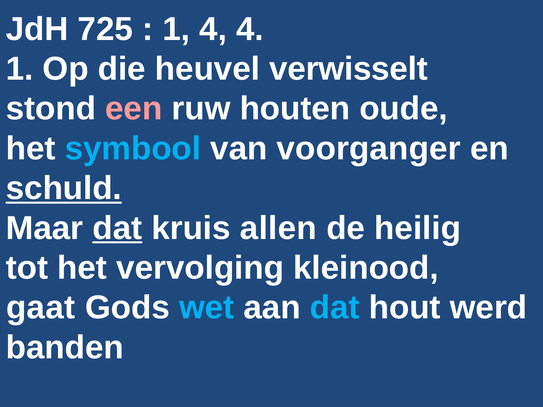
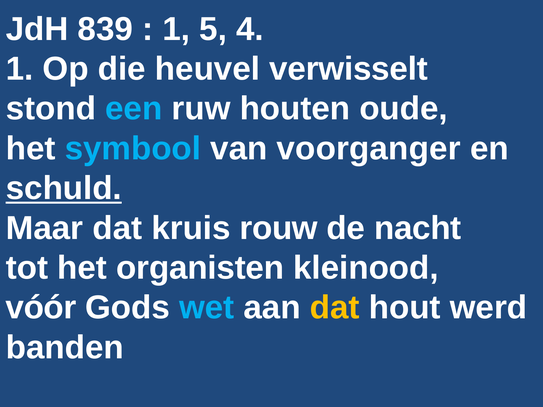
725: 725 -> 839
1 4: 4 -> 5
een colour: pink -> light blue
dat at (117, 228) underline: present -> none
allen: allen -> rouw
heilig: heilig -> nacht
vervolging: vervolging -> organisten
gaat: gaat -> vóór
dat at (335, 308) colour: light blue -> yellow
